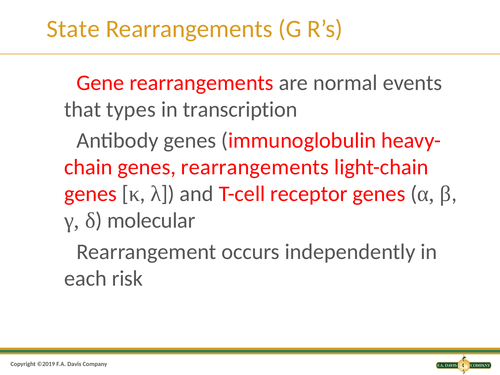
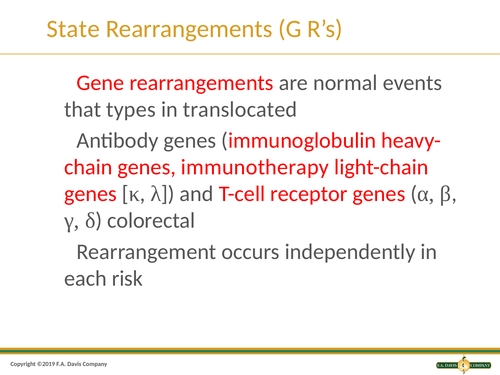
transcription: transcription -> translocated
genes rearrangements: rearrangements -> immunotherapy
molecular: molecular -> colorectal
